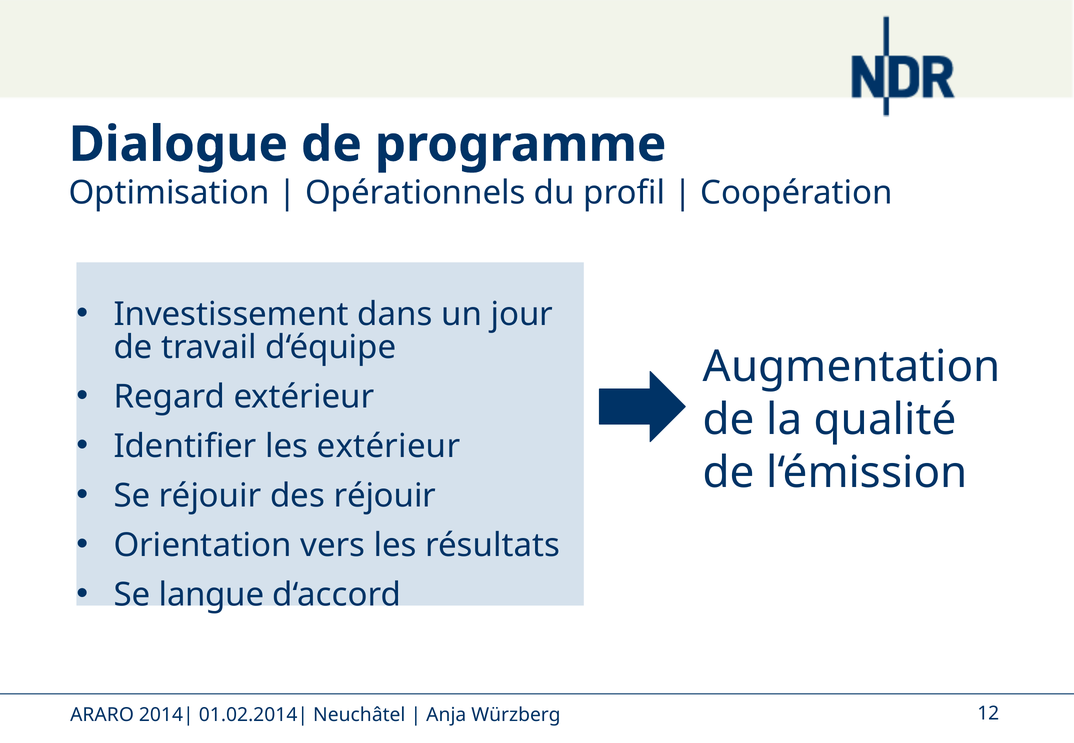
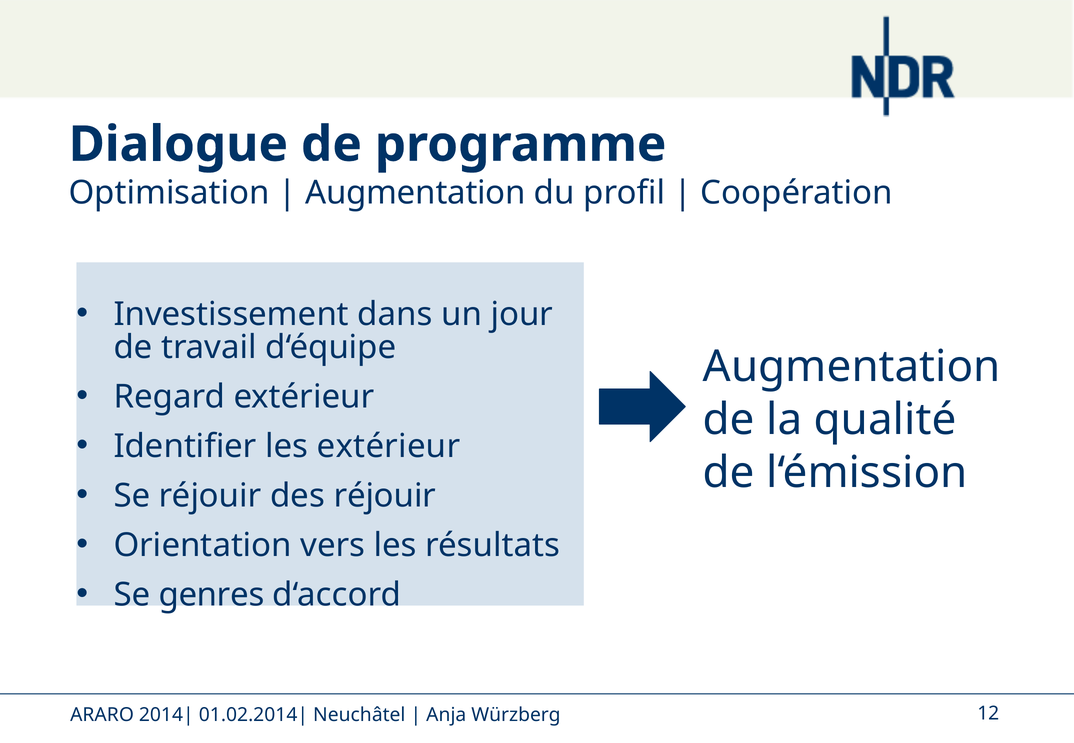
Opérationnels at (415, 193): Opérationnels -> Augmentation
langue: langue -> genres
